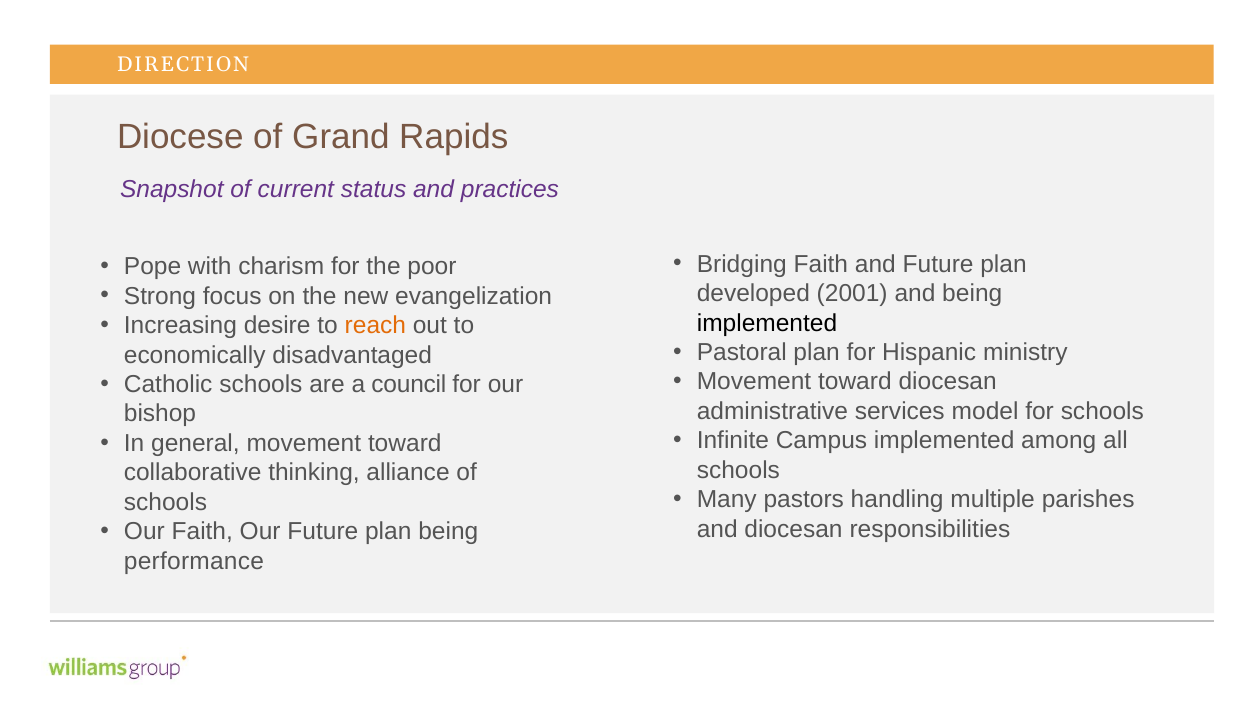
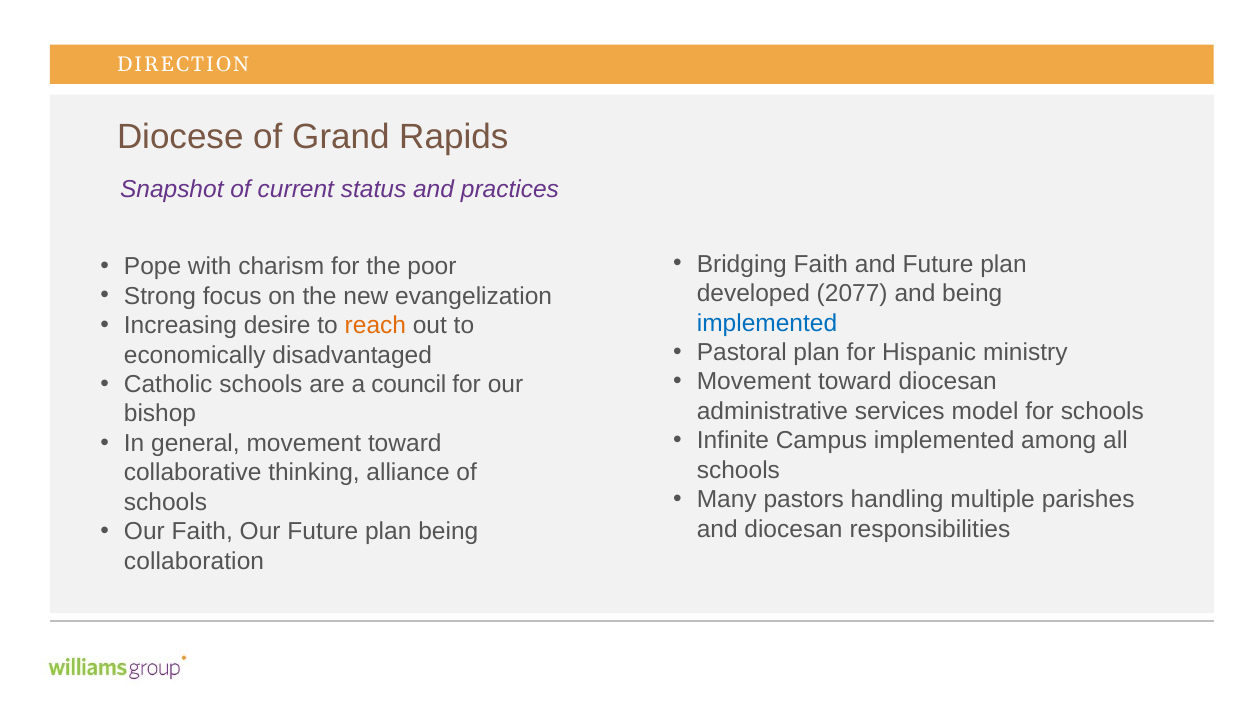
2001: 2001 -> 2077
implemented at (767, 323) colour: black -> blue
performance: performance -> collaboration
